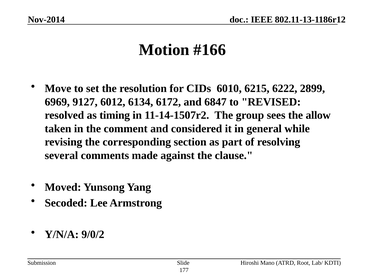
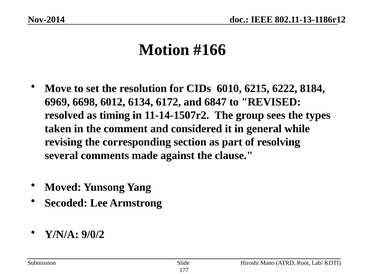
2899: 2899 -> 8184
9127: 9127 -> 6698
allow: allow -> types
